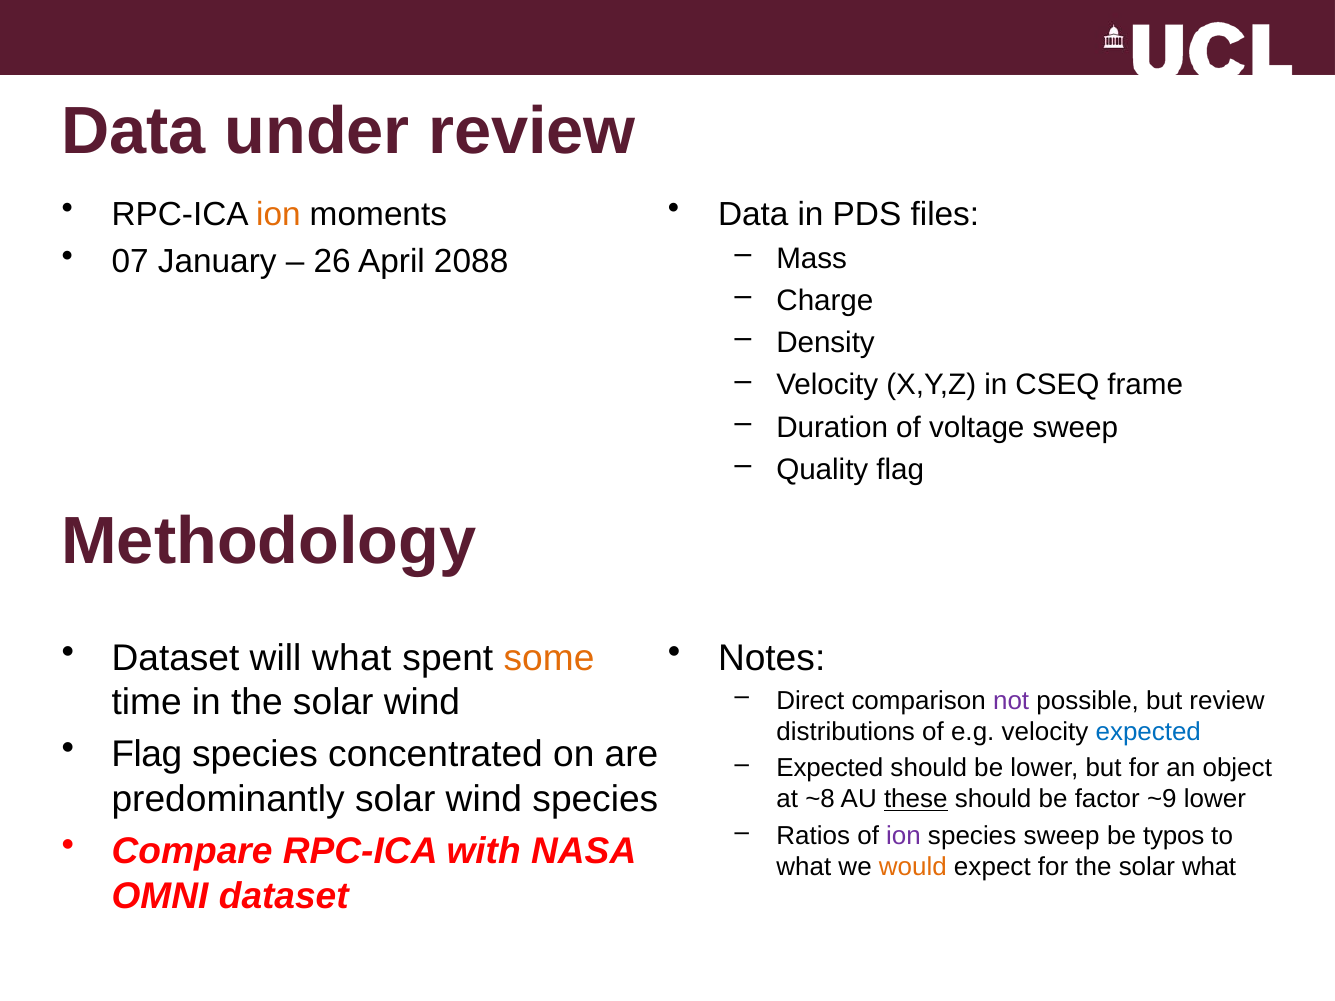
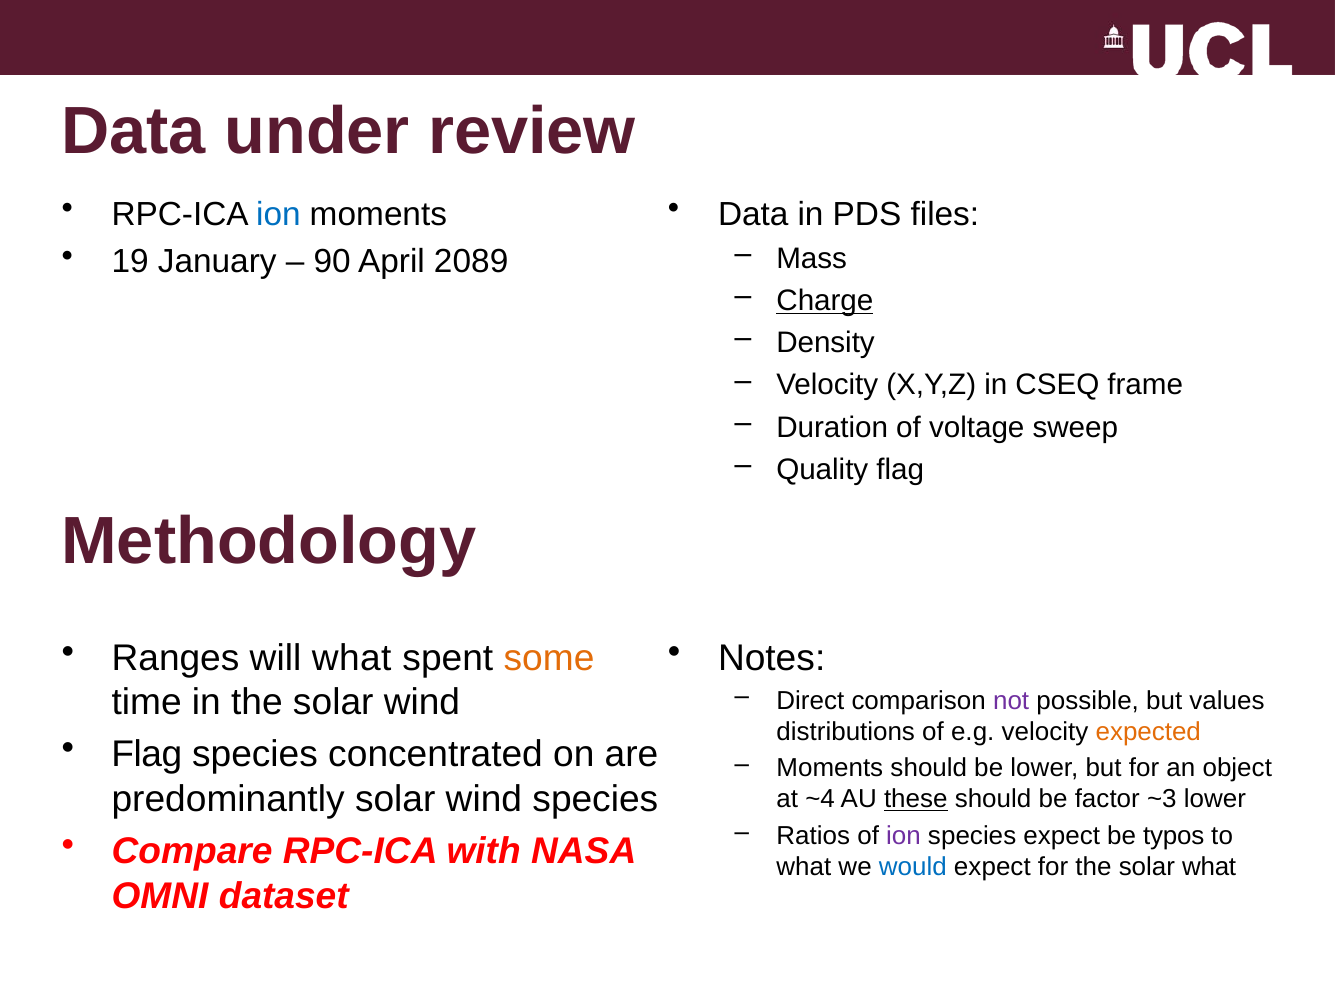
ion at (278, 214) colour: orange -> blue
07: 07 -> 19
26: 26 -> 90
2088: 2088 -> 2089
Charge underline: none -> present
Dataset at (176, 658): Dataset -> Ranges
but review: review -> values
expected at (1148, 732) colour: blue -> orange
Expected at (830, 768): Expected -> Moments
~8: ~8 -> ~4
~9: ~9 -> ~3
species sweep: sweep -> expect
would colour: orange -> blue
